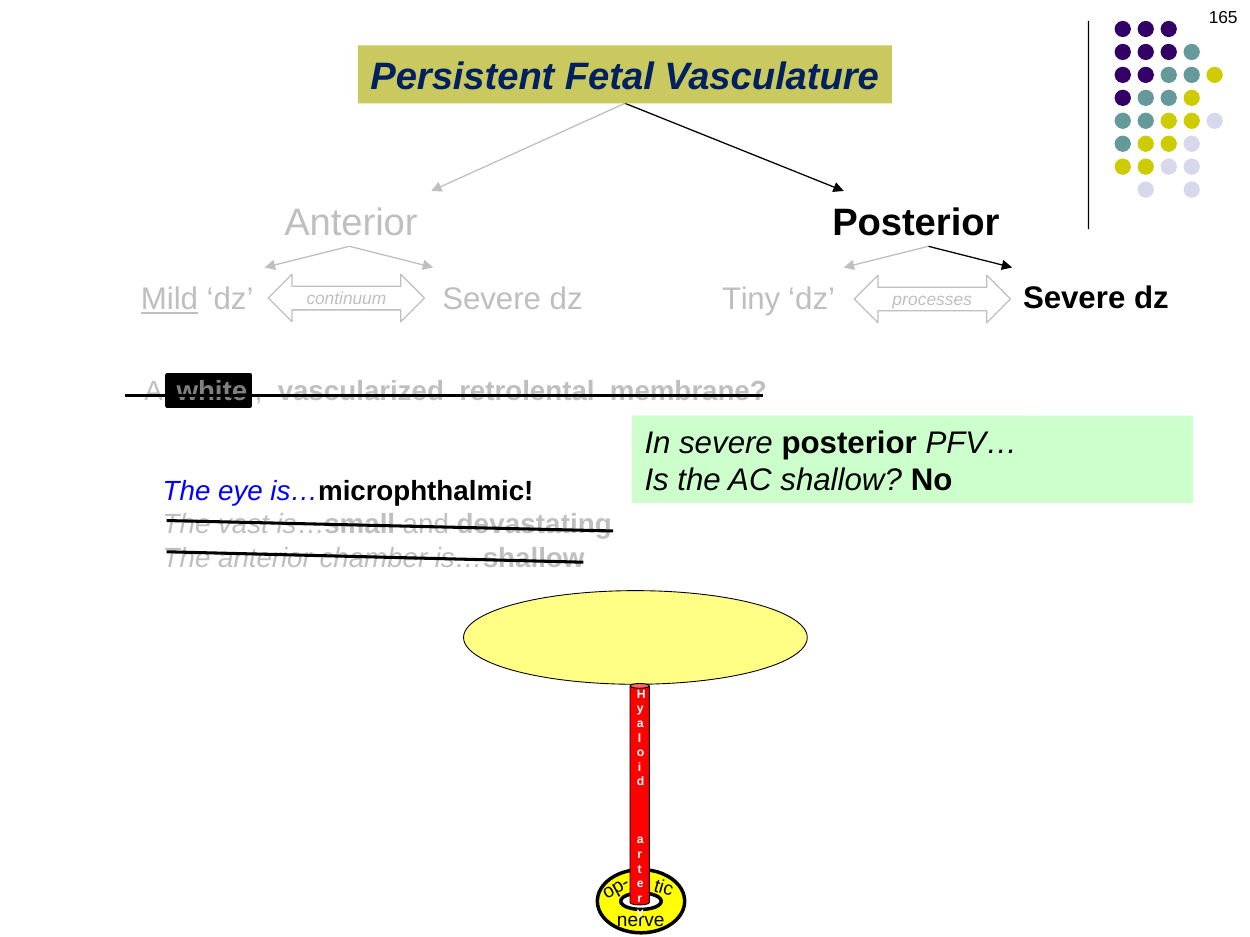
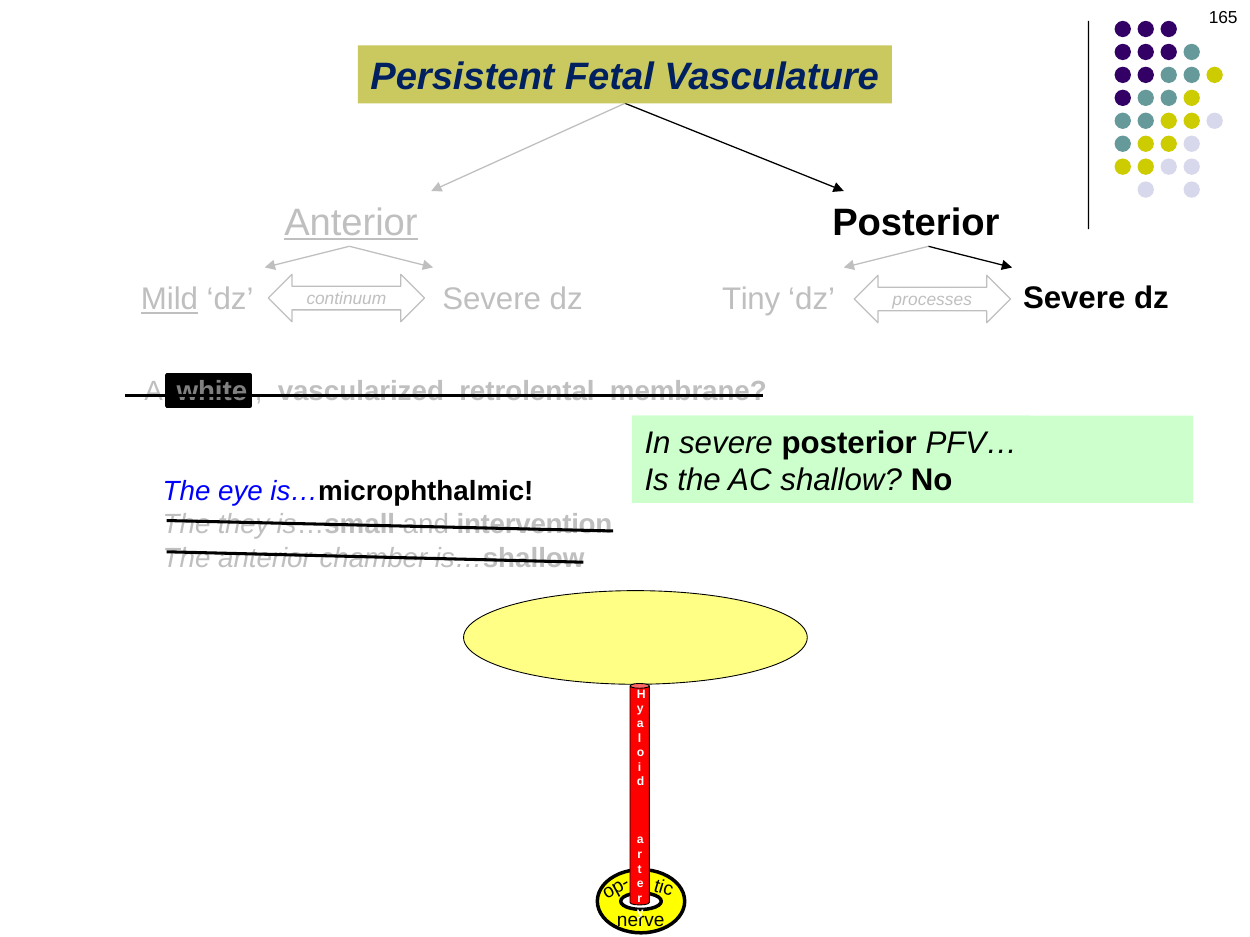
Anterior at (351, 223) underline: none -> present
vast: vast -> they
devastating: devastating -> intervention
